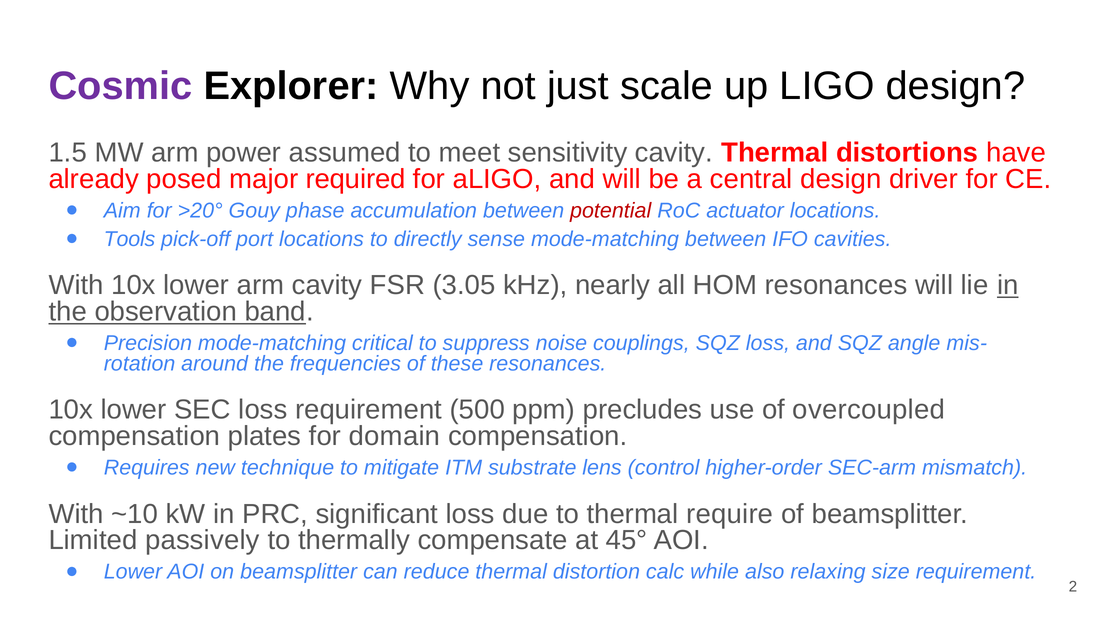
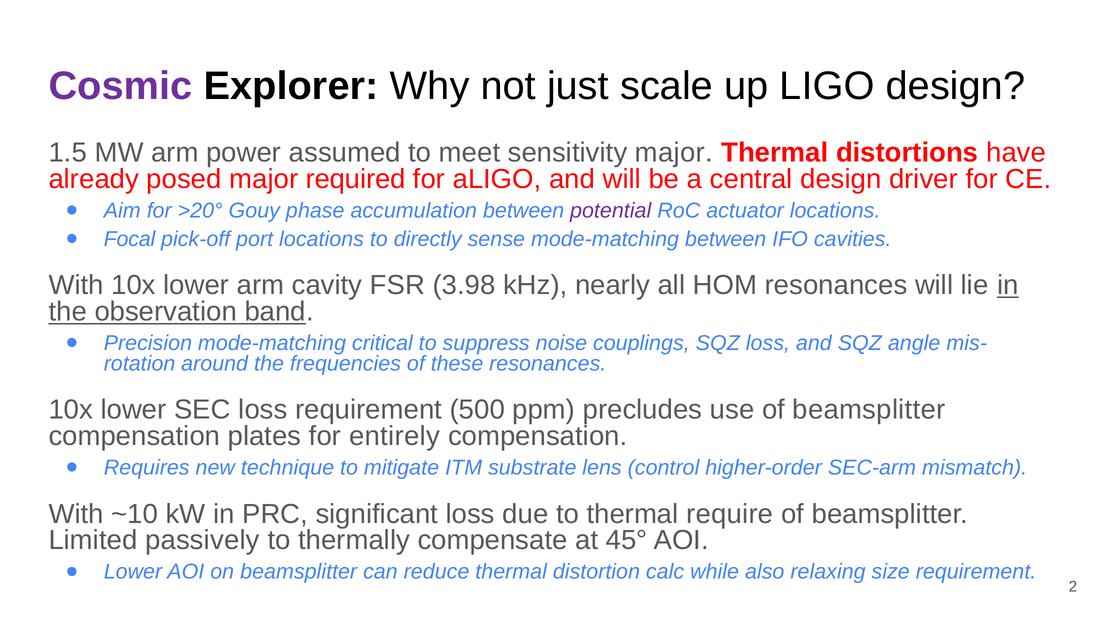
sensitivity cavity: cavity -> major
potential colour: red -> purple
Tools: Tools -> Focal
3.05: 3.05 -> 3.98
use of overcoupled: overcoupled -> beamsplitter
domain: domain -> entirely
